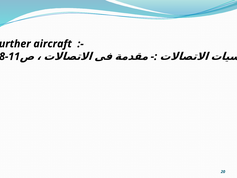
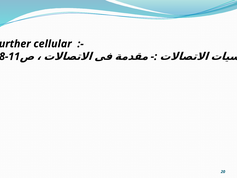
aircraft: aircraft -> cellular
